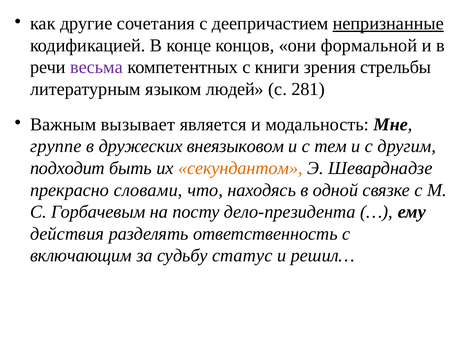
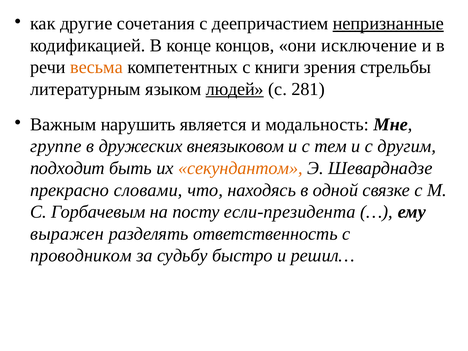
формальной: формальной -> исключение
весьма colour: purple -> orange
людей underline: none -> present
вызывает: вызывает -> нарушить
дело-президента: дело-президента -> если-президента
действия: действия -> выражен
включающим: включающим -> проводником
статус: статус -> быстро
